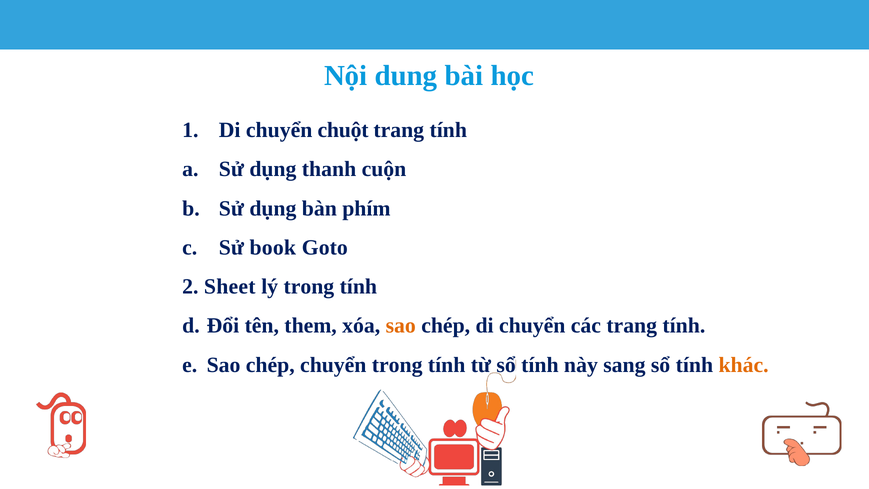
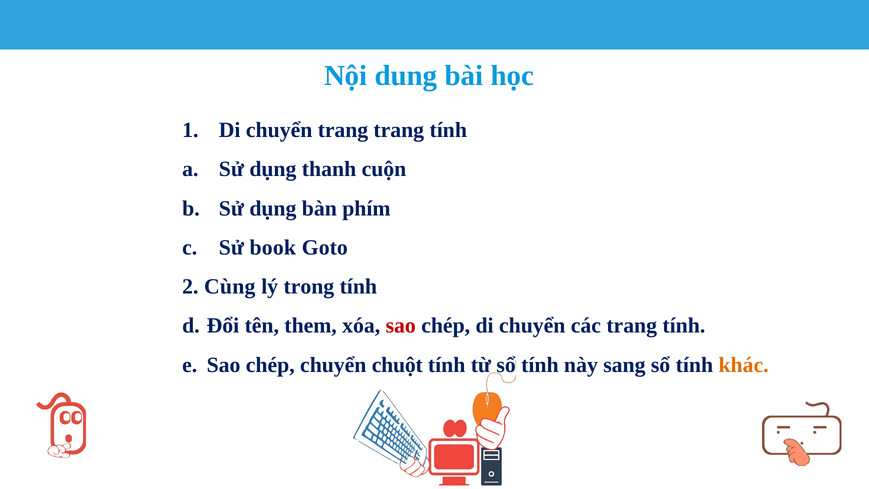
chuyển chuột: chuột -> trang
Sheet: Sheet -> Cùng
sao at (401, 326) colour: orange -> red
chuyển trong: trong -> chuột
